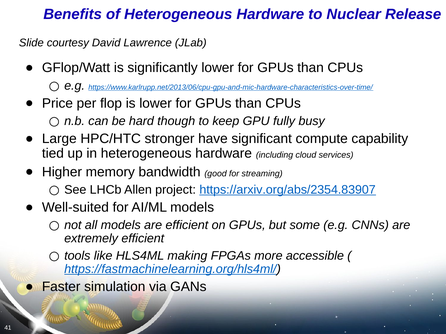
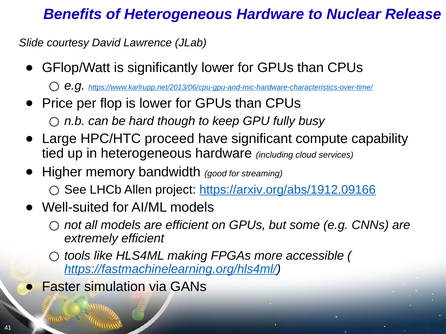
stronger: stronger -> proceed
https://arxiv.org/abs/2354.83907: https://arxiv.org/abs/2354.83907 -> https://arxiv.org/abs/1912.09166
